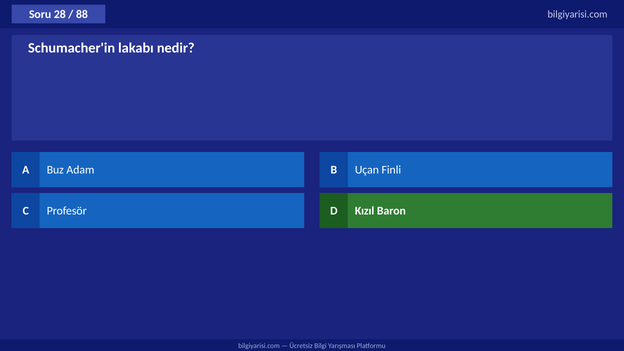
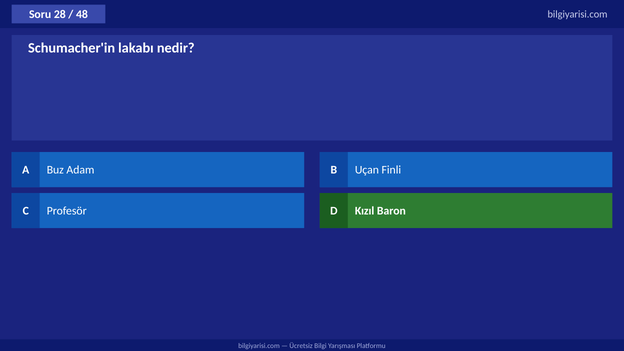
88: 88 -> 48
